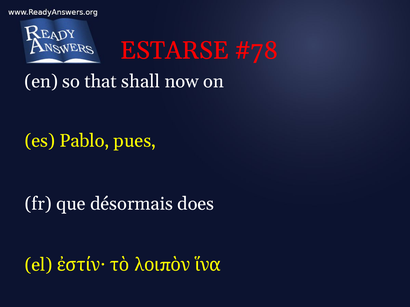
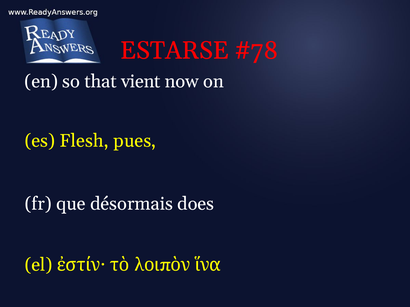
shall: shall -> vient
Pablo: Pablo -> Flesh
